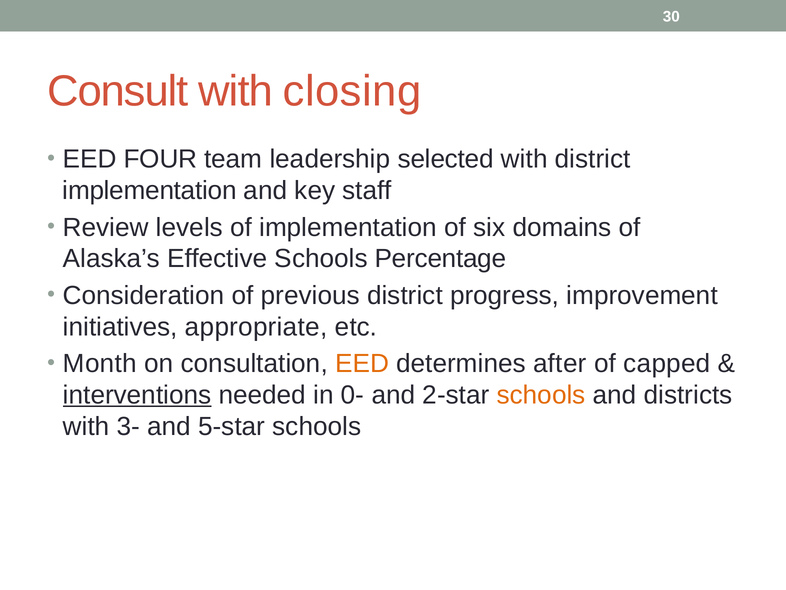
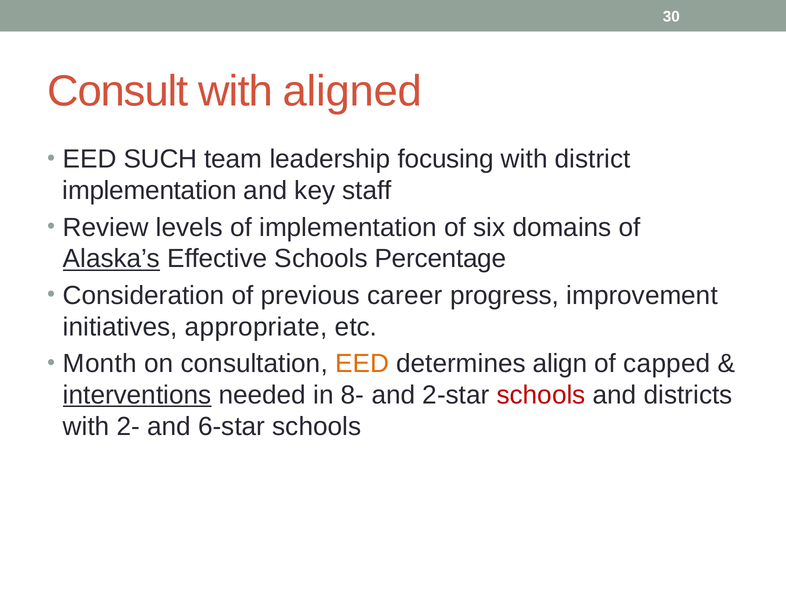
closing: closing -> aligned
FOUR: FOUR -> SUCH
selected: selected -> focusing
Alaska’s underline: none -> present
previous district: district -> career
after: after -> align
0-: 0- -> 8-
schools at (541, 395) colour: orange -> red
3-: 3- -> 2-
5-star: 5-star -> 6-star
